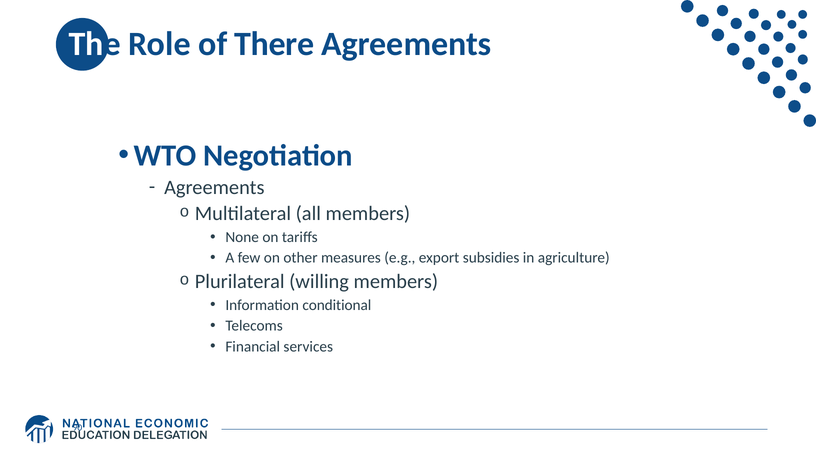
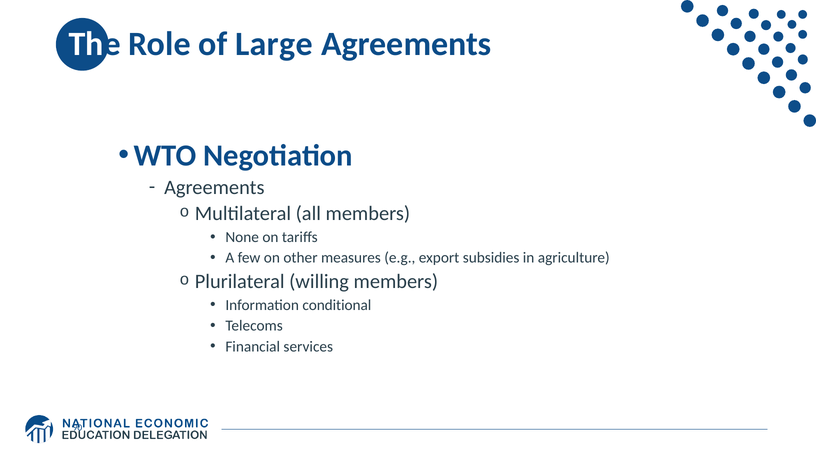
There: There -> Large
